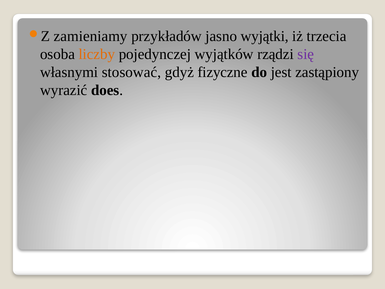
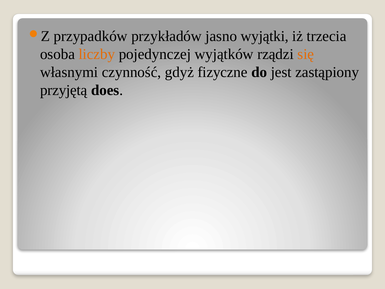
zamieniamy: zamieniamy -> przypadków
się colour: purple -> orange
stosować: stosować -> czynność
wyrazić: wyrazić -> przyjętą
